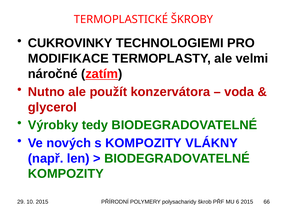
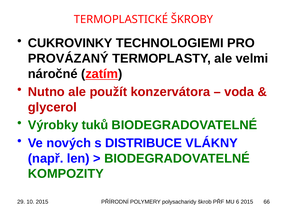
MODIFIKACE: MODIFIKACE -> PROVÁZANÝ
tedy: tedy -> tuků
s KOMPOZITY: KOMPOZITY -> DISTRIBUCE
